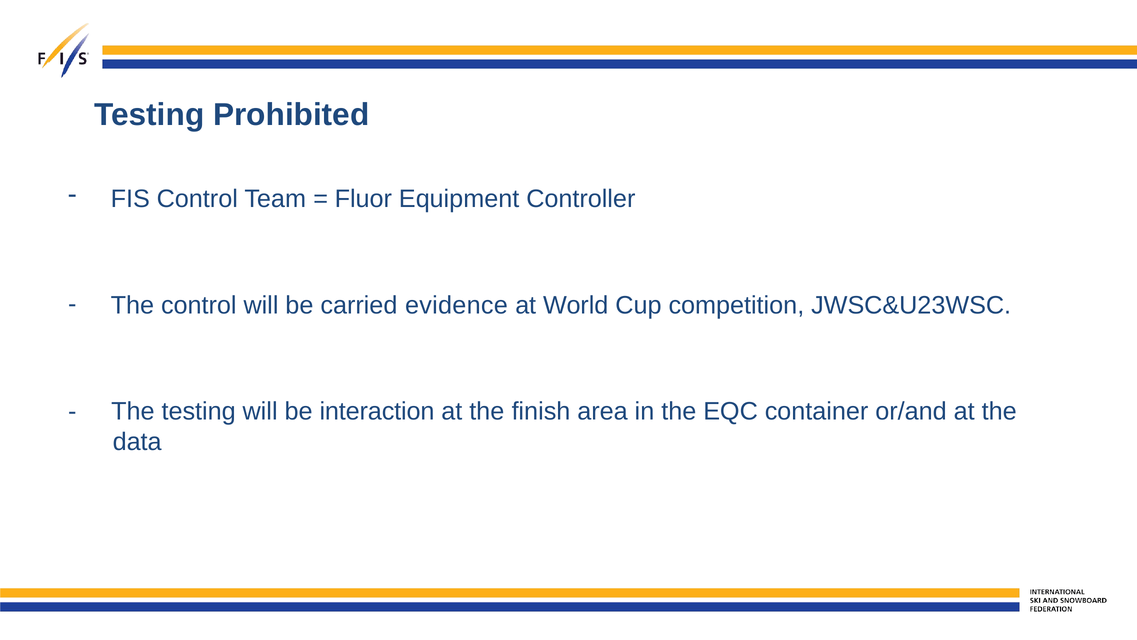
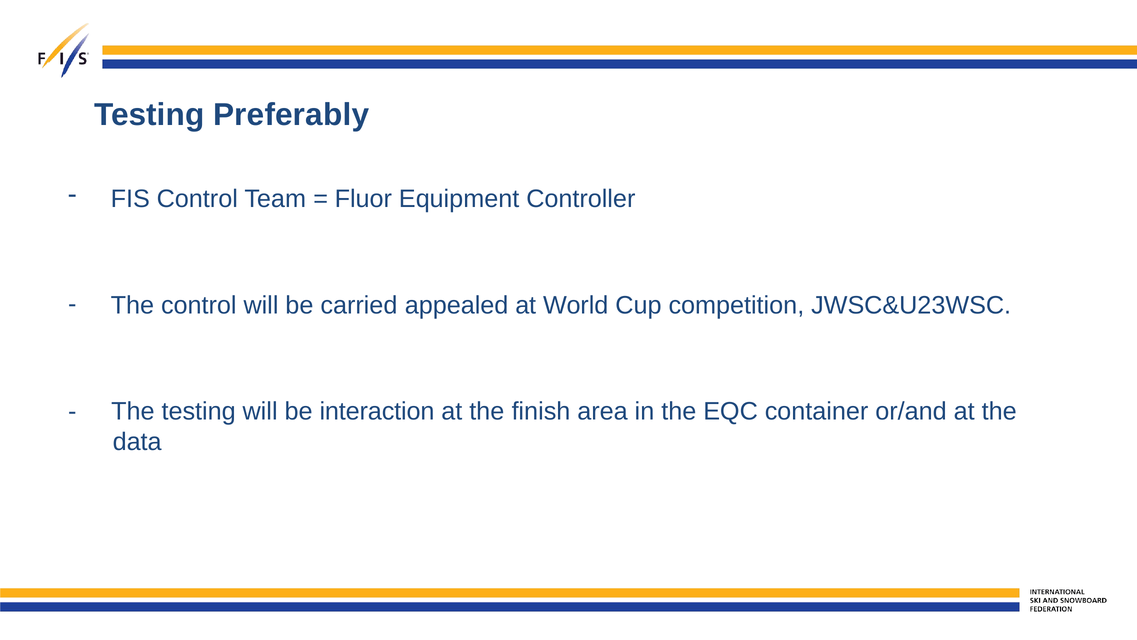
Prohibited: Prohibited -> Preferably
evidence: evidence -> appealed
